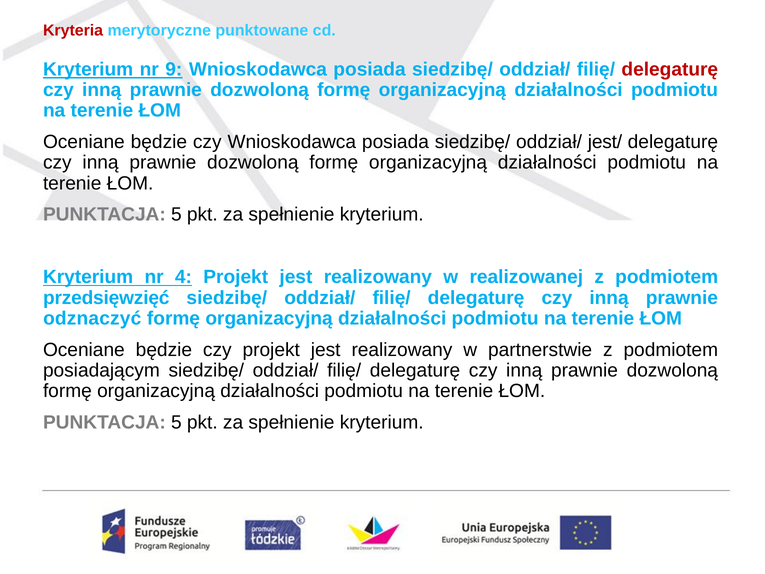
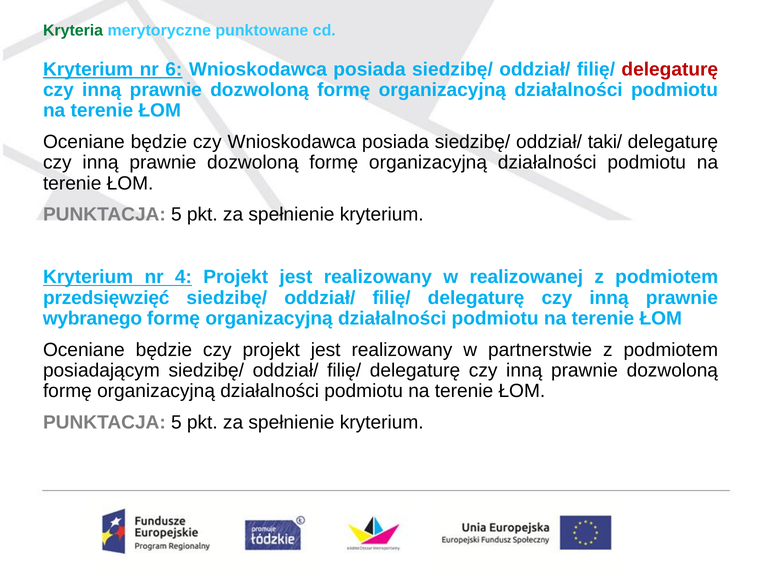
Kryteria colour: red -> green
9: 9 -> 6
jest/: jest/ -> taki/
odznaczyć: odznaczyć -> wybranego
